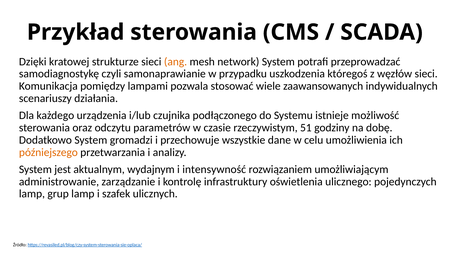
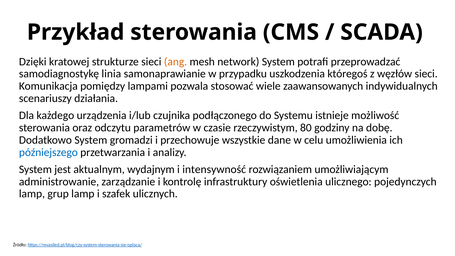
czyli: czyli -> linia
51: 51 -> 80
późniejszego colour: orange -> blue
